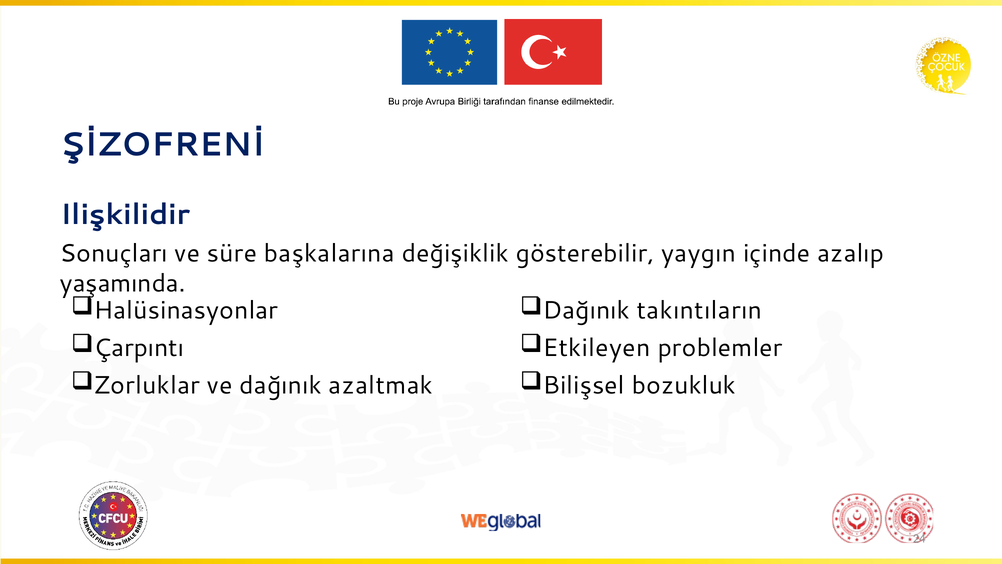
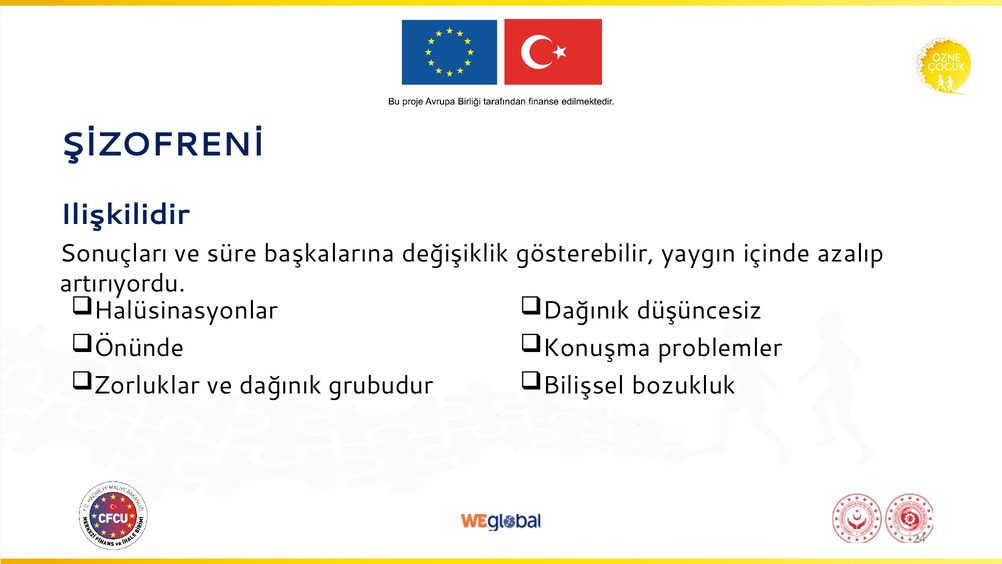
yaşamında: yaşamında -> artırıyordu
takıntıların: takıntıların -> düşüncesiz
Çarpıntı: Çarpıntı -> Önünde
Etkileyen: Etkileyen -> Konuşma
azaltmak: azaltmak -> grubudur
